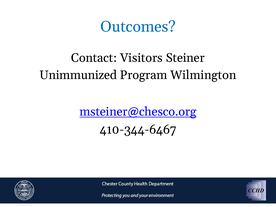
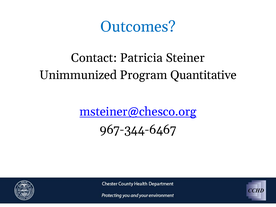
Visitors: Visitors -> Patricia
Wilmington: Wilmington -> Quantitative
410-344-6467: 410-344-6467 -> 967-344-6467
